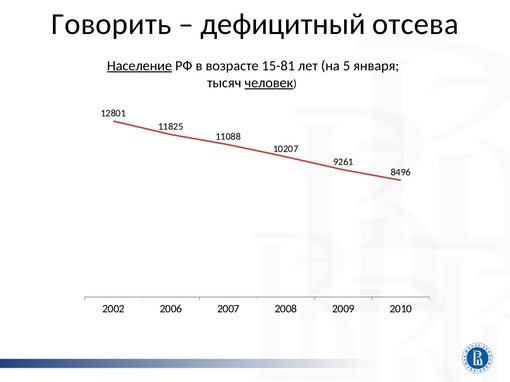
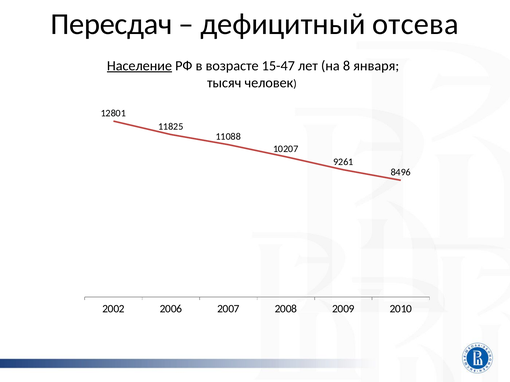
Говорить: Говорить -> Пересдач
15-81: 15-81 -> 15-47
5: 5 -> 8
человек underline: present -> none
